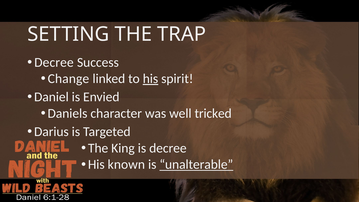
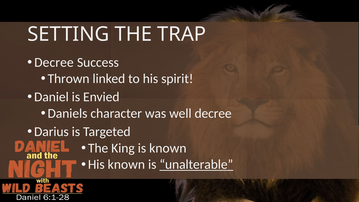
Change: Change -> Thrown
his at (150, 79) underline: present -> none
well tricked: tricked -> decree
is decree: decree -> known
